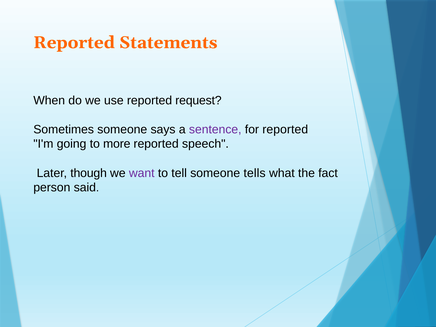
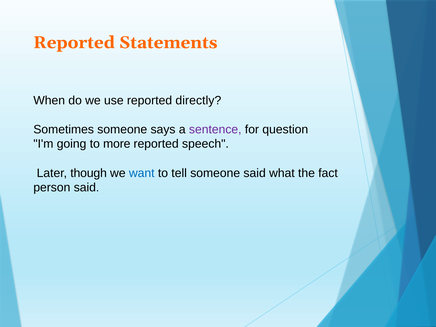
request: request -> directly
for reported: reported -> question
want colour: purple -> blue
someone tells: tells -> said
